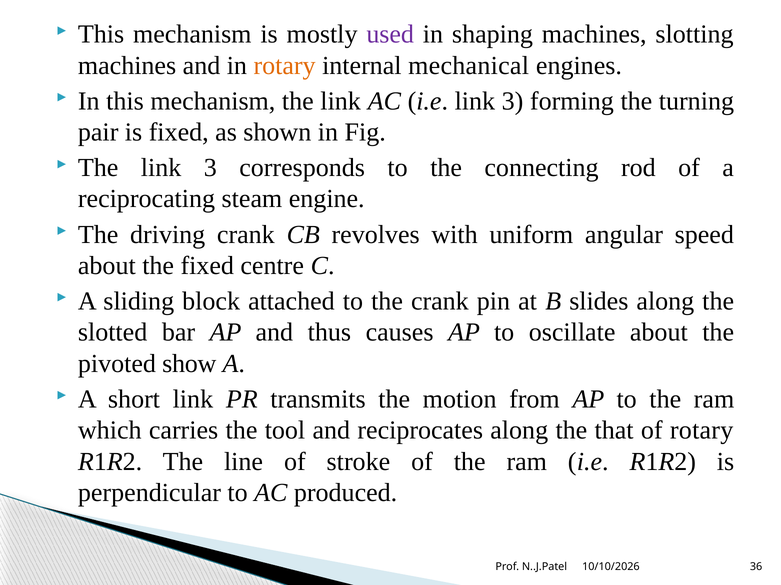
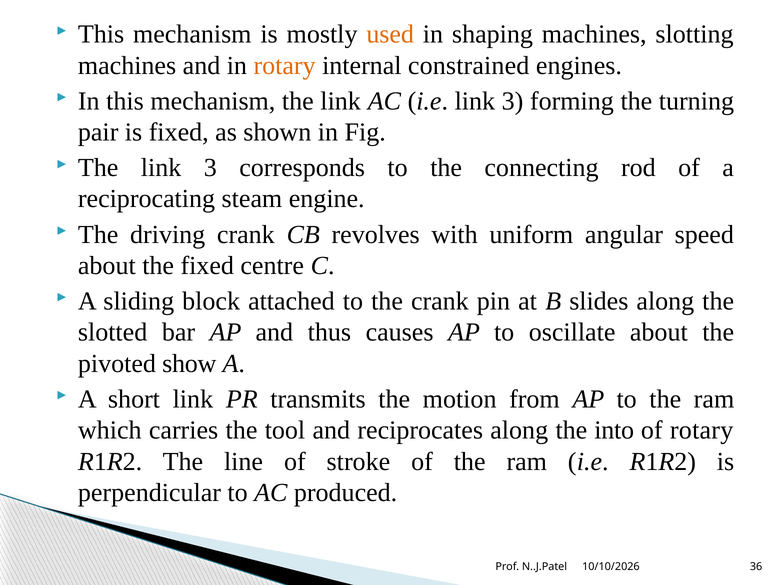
used colour: purple -> orange
mechanical: mechanical -> constrained
that: that -> into
